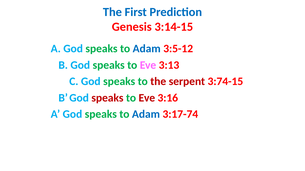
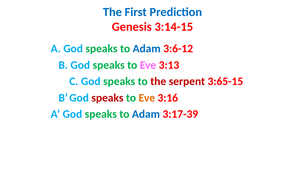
3:5-12: 3:5-12 -> 3:6-12
3:74-15: 3:74-15 -> 3:65-15
Eve at (147, 98) colour: red -> orange
3:17-74: 3:17-74 -> 3:17-39
